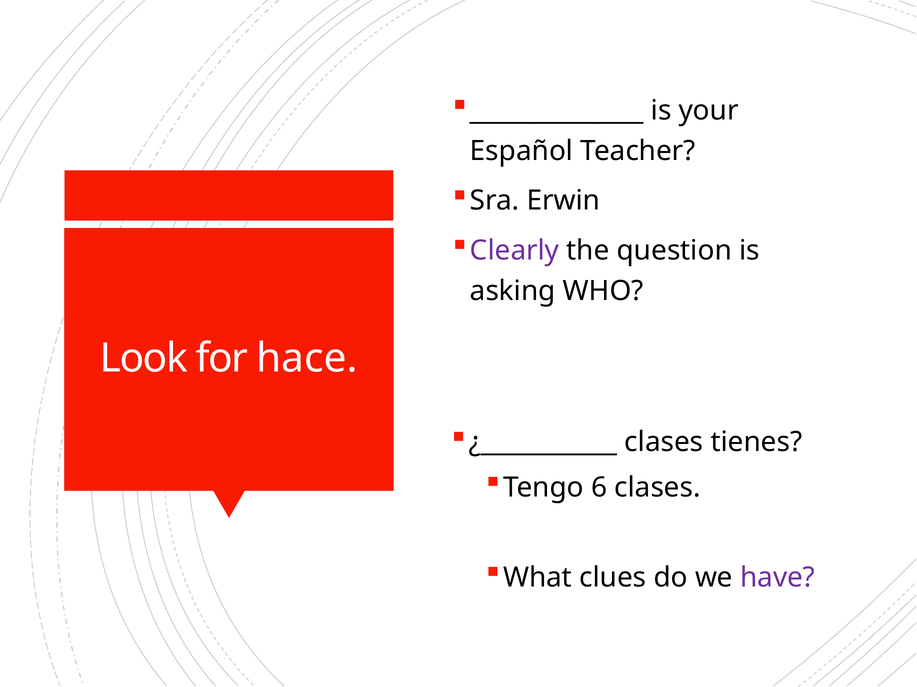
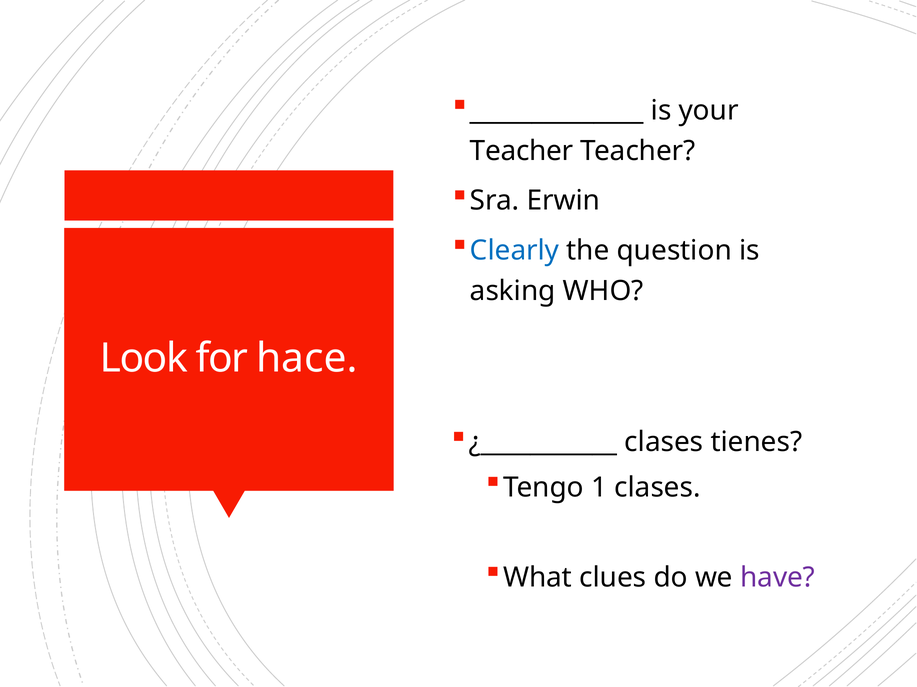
Español at (522, 151): Español -> Teacher
Clearly colour: purple -> blue
6: 6 -> 1
